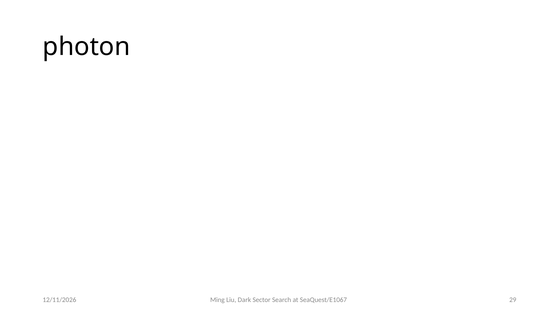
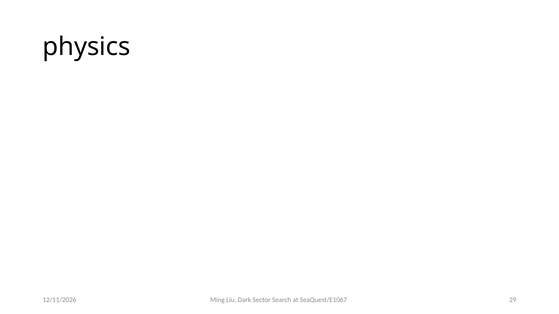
photon: photon -> physics
